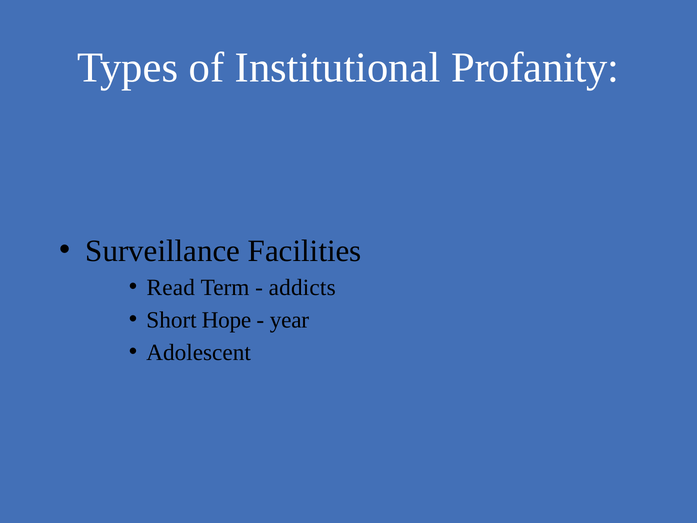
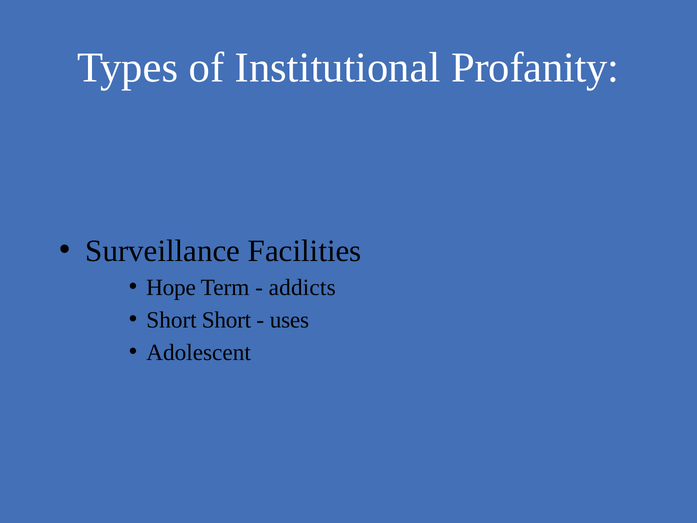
Read: Read -> Hope
Short Hope: Hope -> Short
year: year -> uses
